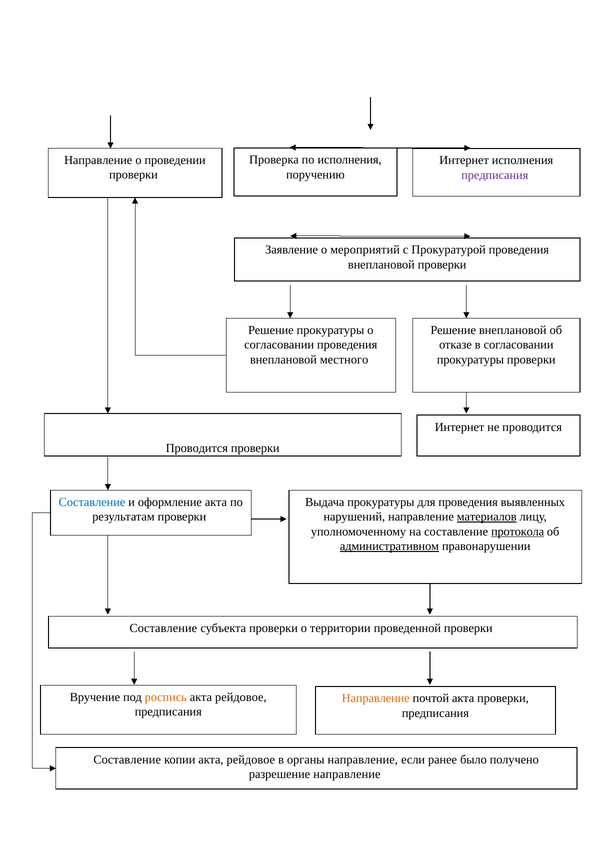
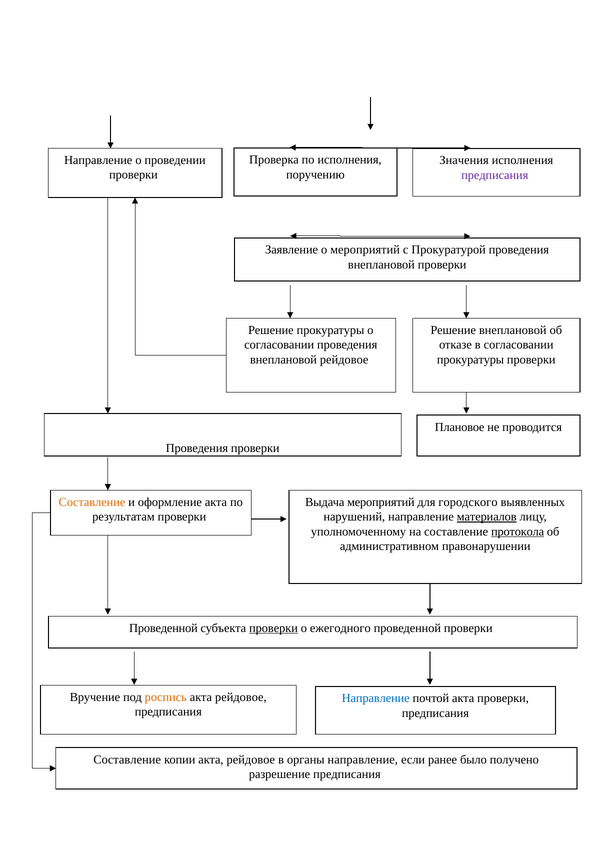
Интернет at (464, 160): Интернет -> Значения
внеплановой местного: местного -> рейдовое
Интернет at (460, 426): Интернет -> Плановое
Проводится at (197, 448): Проводится -> Проведения
Составление at (92, 501) colour: blue -> orange
Выдача прокуратуры: прокуратуры -> мероприятий
для проведения: проведения -> городского
административном underline: present -> none
Составление at (163, 627): Составление -> Проведенной
проверки at (274, 627) underline: none -> present
территории: территории -> ежегодного
Направление at (376, 697) colour: orange -> blue
разрешение направление: направление -> предписания
